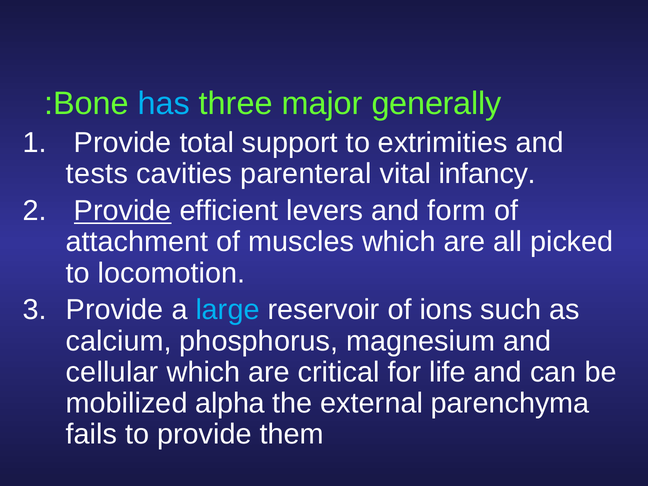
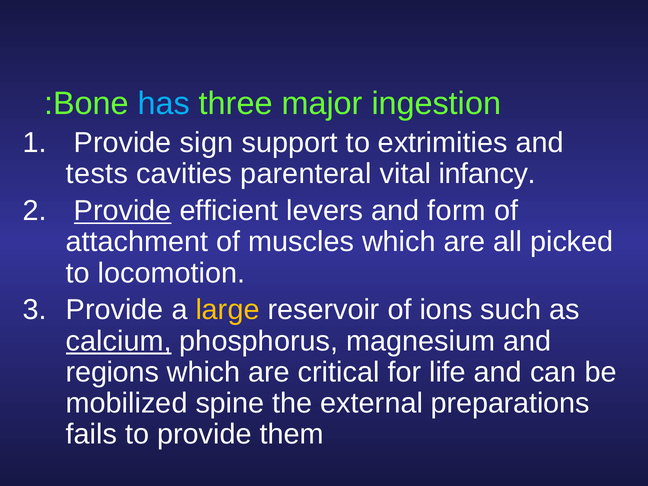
generally: generally -> ingestion
total: total -> sign
large colour: light blue -> yellow
calcium underline: none -> present
cellular: cellular -> regions
alpha: alpha -> spine
parenchyma: parenchyma -> preparations
